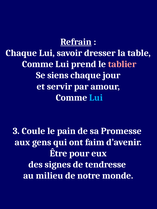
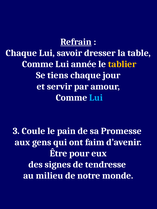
prend: prend -> année
tablier colour: pink -> yellow
siens: siens -> tiens
